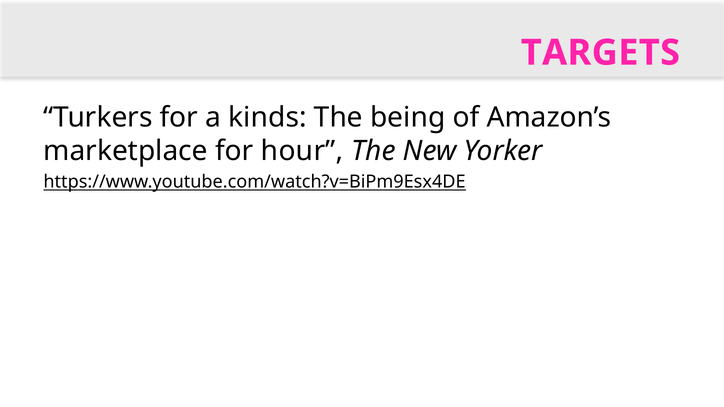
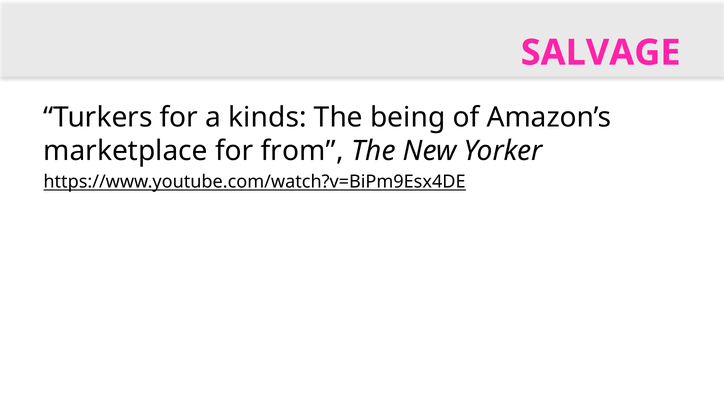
TARGETS: TARGETS -> SALVAGE
hour: hour -> from
